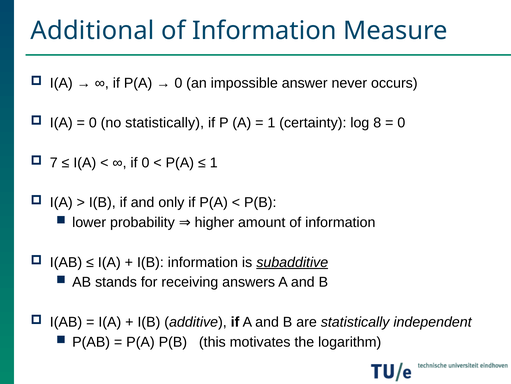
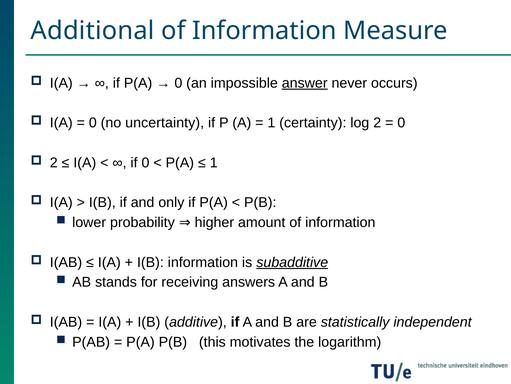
answer underline: none -> present
no statistically: statistically -> uncertainty
log 8: 8 -> 2
7 at (54, 162): 7 -> 2
